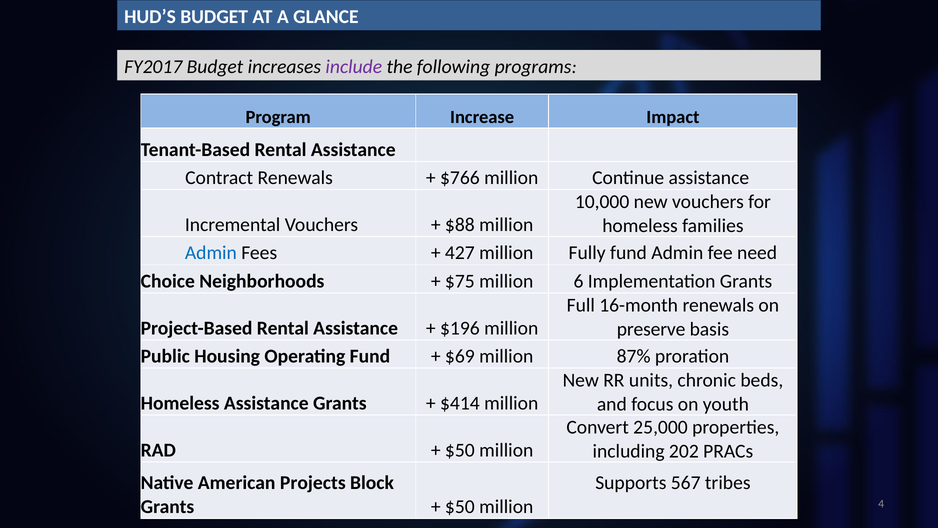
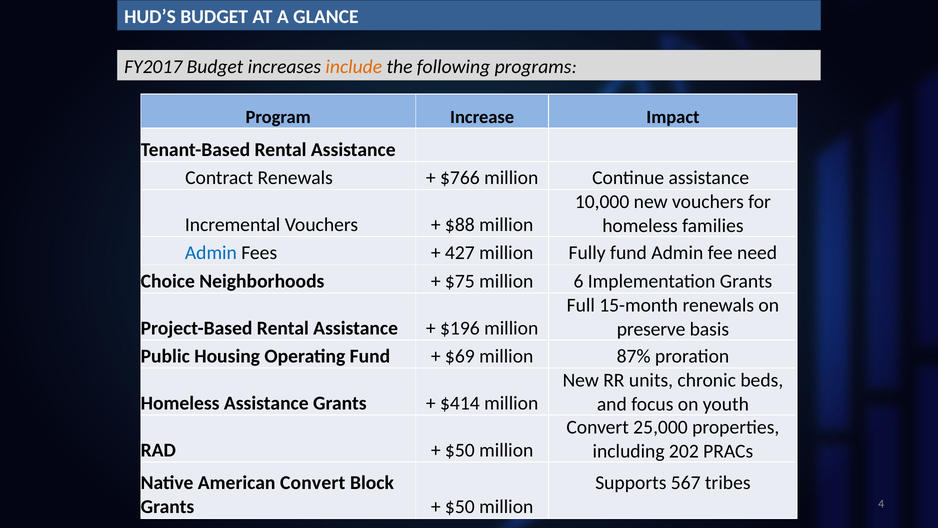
include colour: purple -> orange
16-month: 16-month -> 15-month
American Projects: Projects -> Convert
